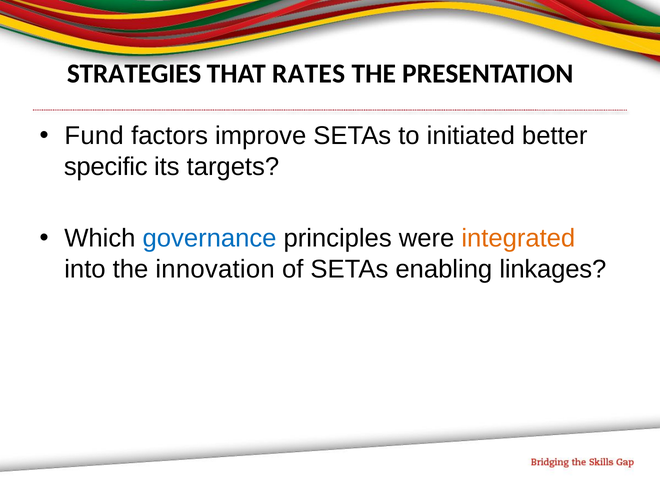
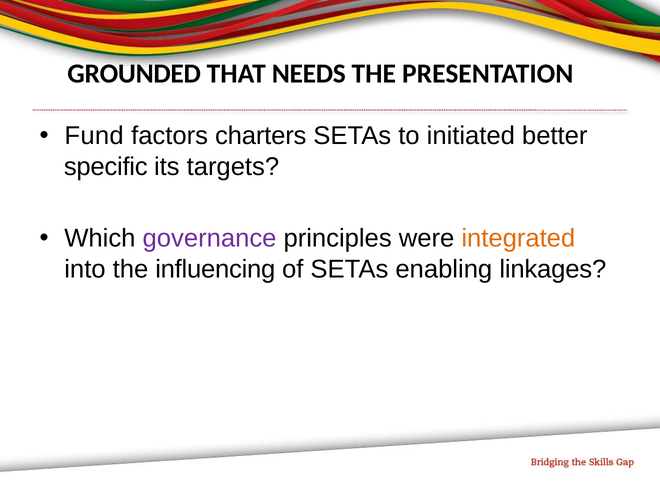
STRATEGIES: STRATEGIES -> GROUNDED
RATES: RATES -> NEEDS
improve: improve -> charters
governance colour: blue -> purple
innovation: innovation -> influencing
